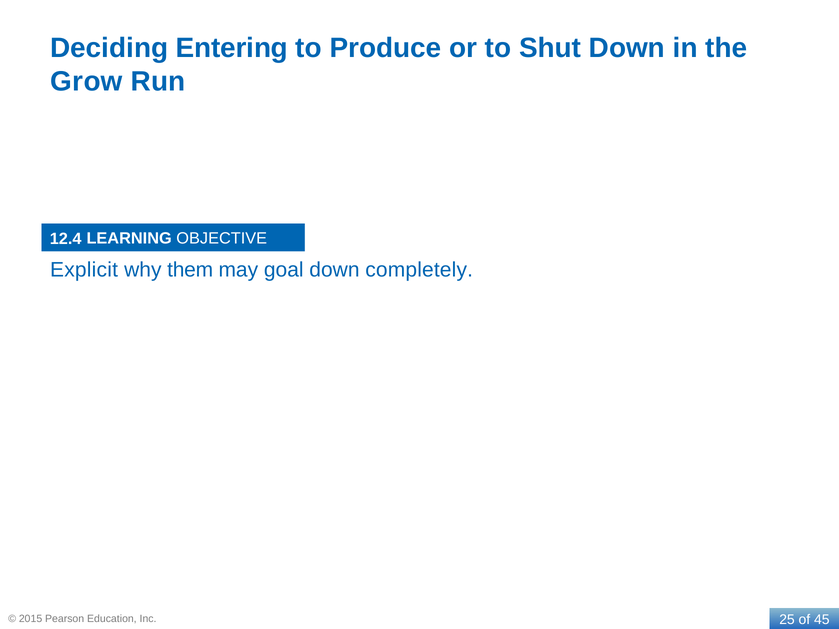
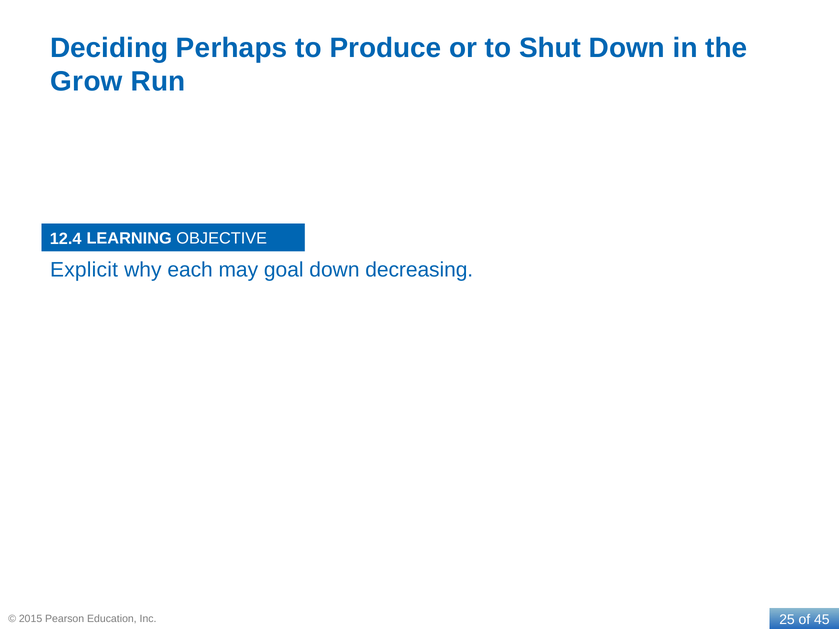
Entering: Entering -> Perhaps
them: them -> each
completely: completely -> decreasing
